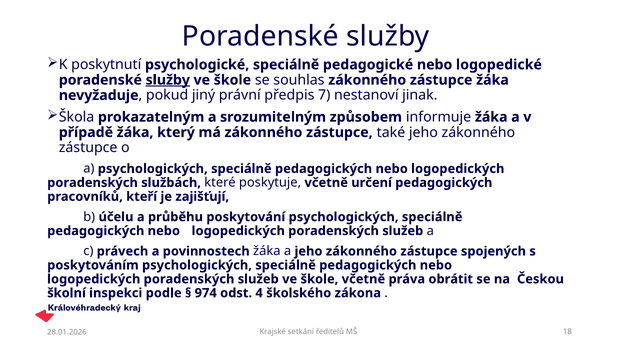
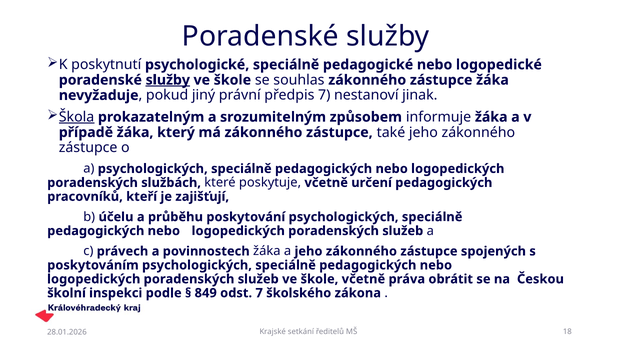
Škola underline: none -> present
974: 974 -> 849
odst 4: 4 -> 7
